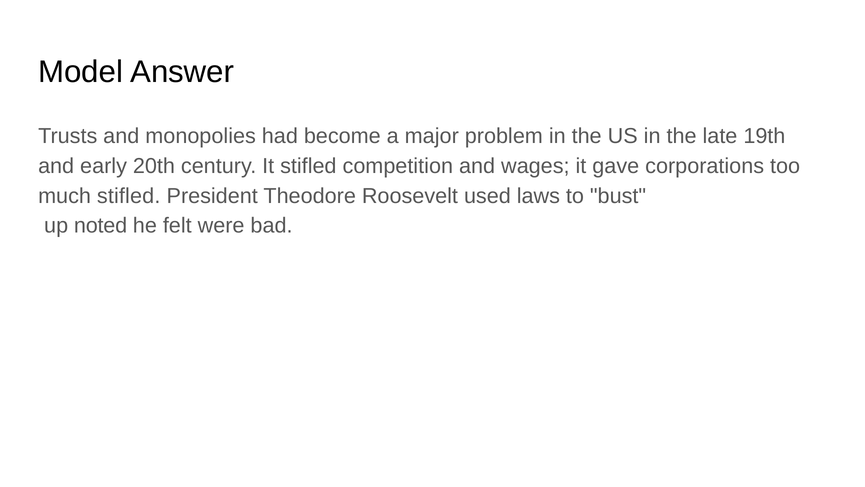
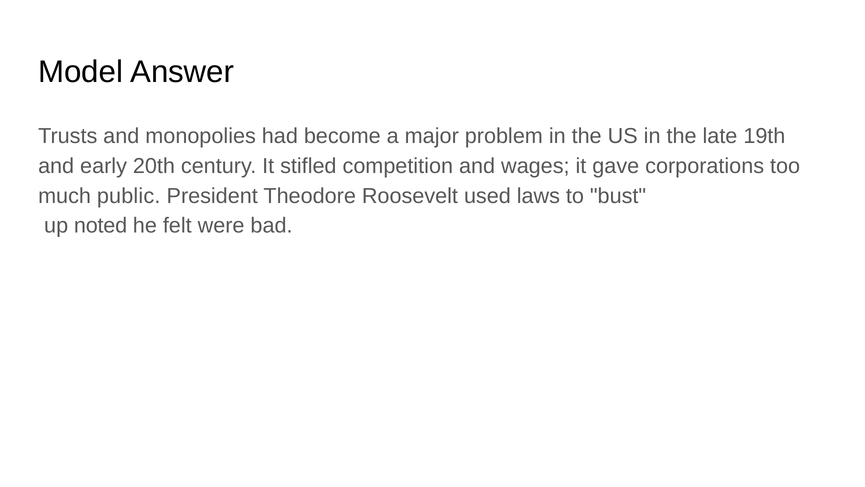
much stifled: stifled -> public
